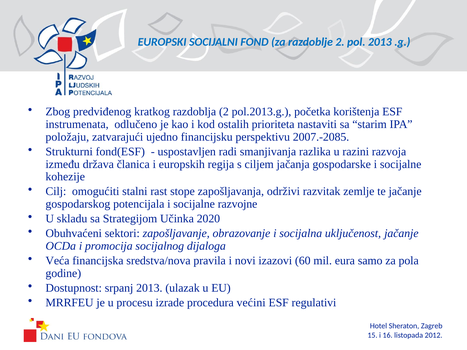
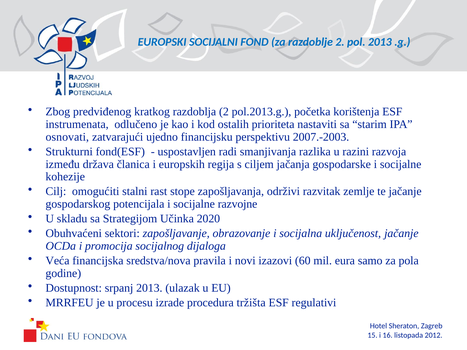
položaju: položaju -> osnovati
2007.-2085: 2007.-2085 -> 2007.-2003
većini: većini -> tržišta
